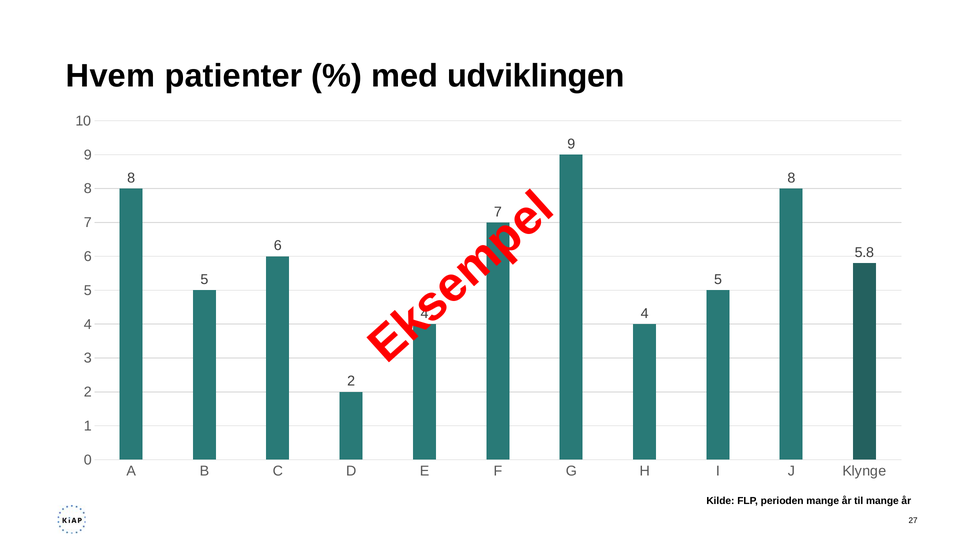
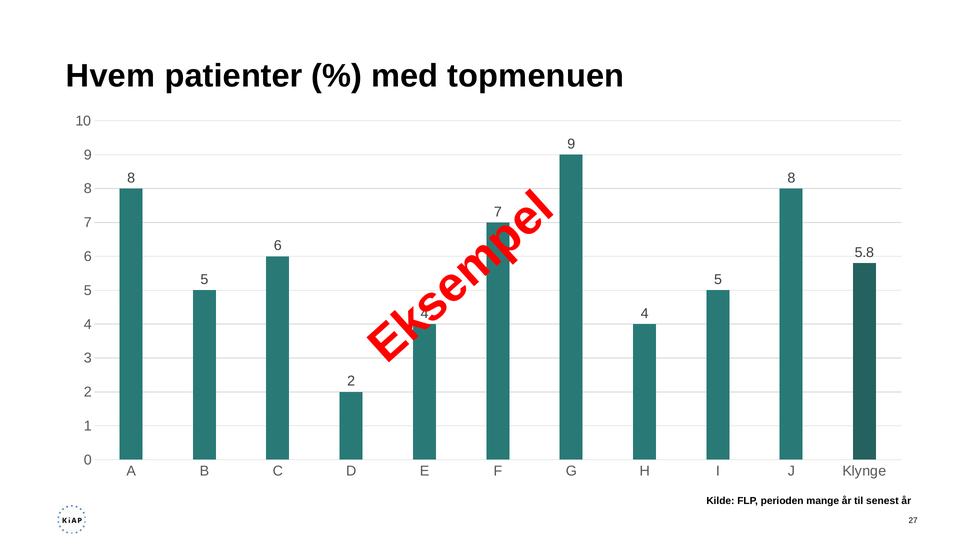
udviklingen: udviklingen -> topmenuen
til mange: mange -> senest
